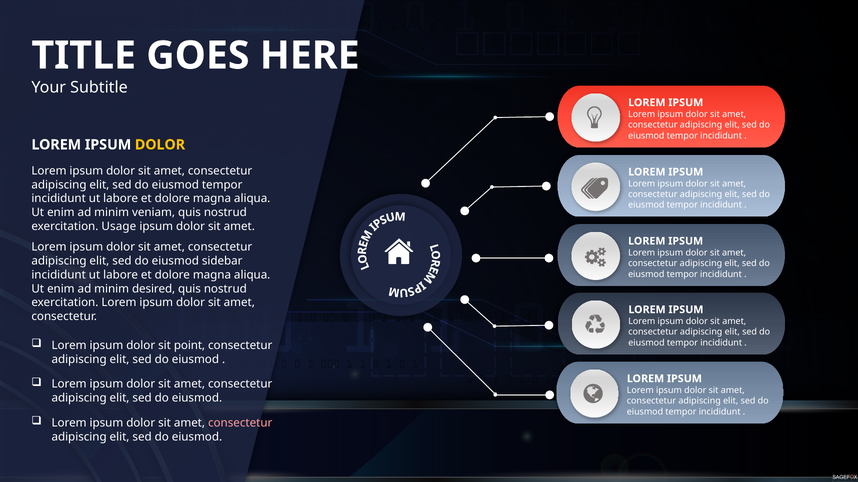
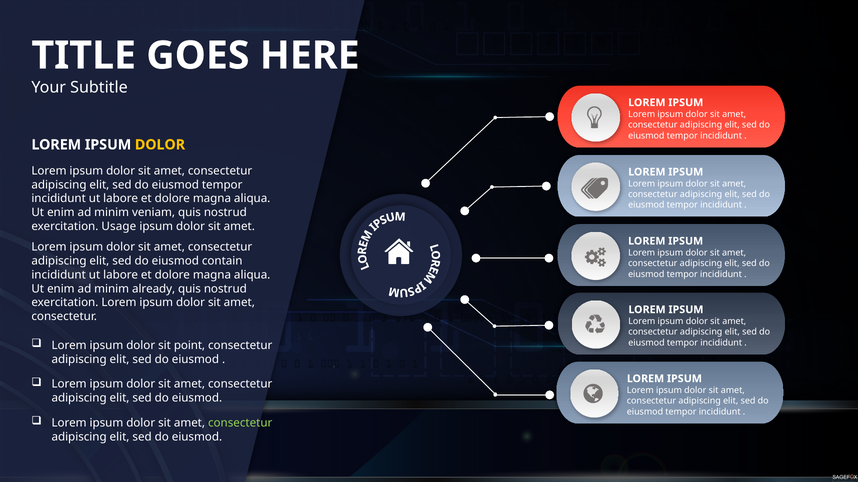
sidebar: sidebar -> contain
desired: desired -> already
consectetur at (240, 423) colour: pink -> light green
